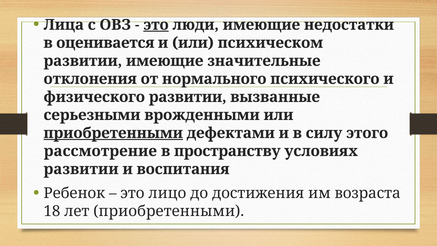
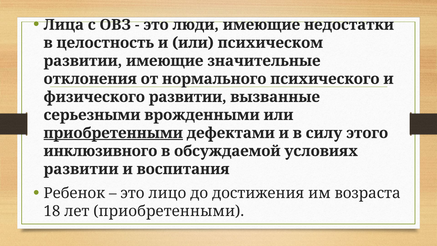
это at (156, 25) underline: present -> none
оценивается: оценивается -> целостность
рассмотрение: рассмотрение -> инклюзивного
пространству: пространству -> обсуждаемой
